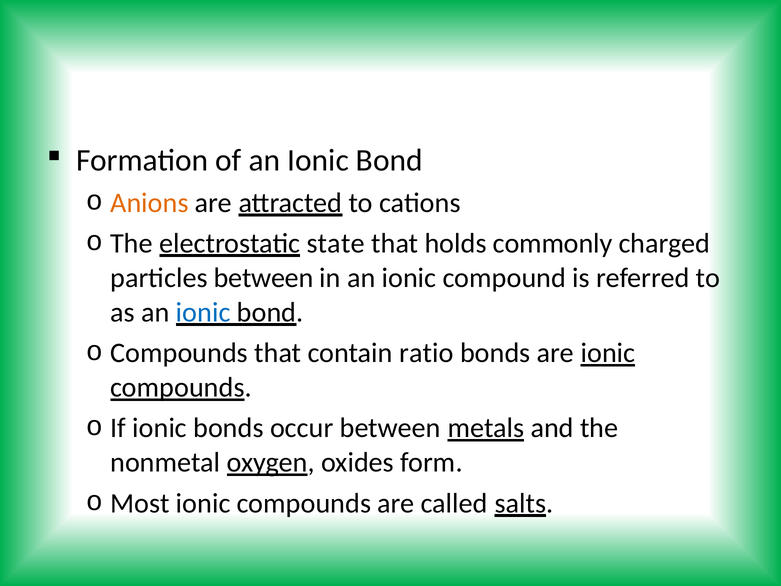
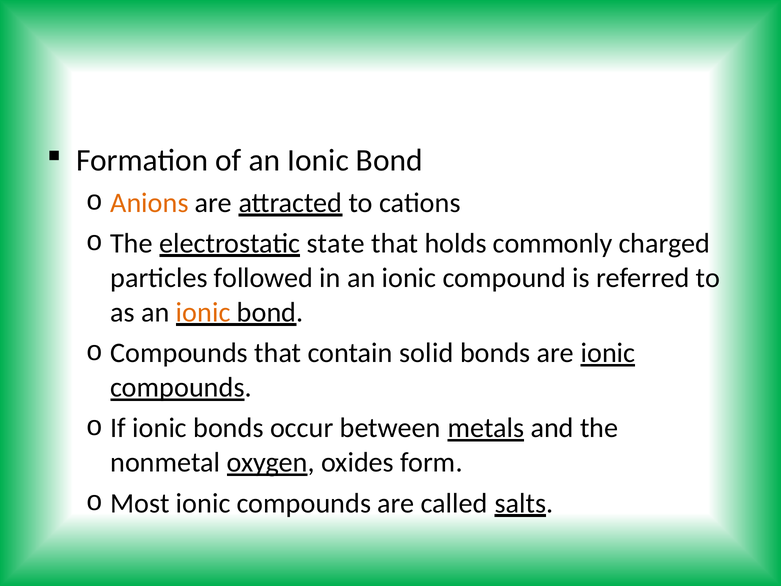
particles between: between -> followed
ionic at (203, 312) colour: blue -> orange
ratio: ratio -> solid
